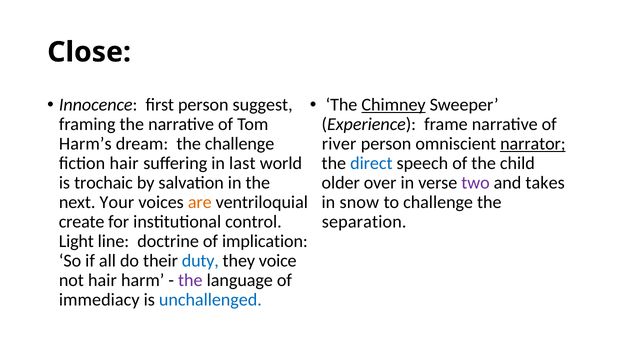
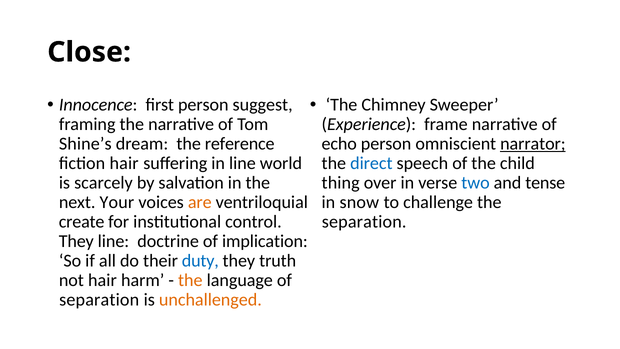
Chimney underline: present -> none
Harm’s: Harm’s -> Shine’s
the challenge: challenge -> reference
river: river -> echo
in last: last -> line
trochaic: trochaic -> scarcely
older: older -> thing
two colour: purple -> blue
takes: takes -> tense
Light at (76, 241): Light -> They
voice: voice -> truth
the at (190, 280) colour: purple -> orange
immediacy at (99, 300): immediacy -> separation
unchallenged colour: blue -> orange
